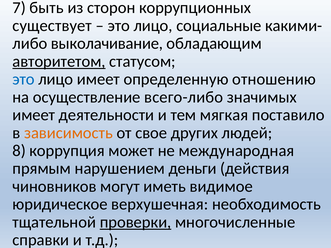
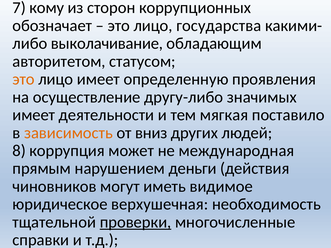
быть: быть -> кому
существует: существует -> обозначает
социальные: социальные -> государства
авторитетом underline: present -> none
это at (24, 79) colour: blue -> orange
отношению: отношению -> проявления
всего-либо: всего-либо -> другу-либо
свое: свое -> вниз
